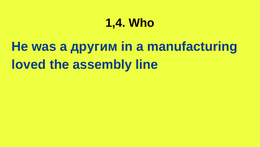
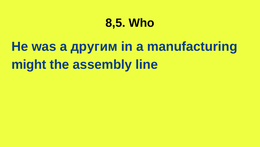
1,4: 1,4 -> 8,5
loved: loved -> might
